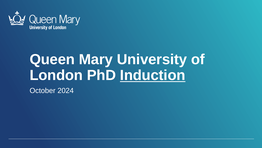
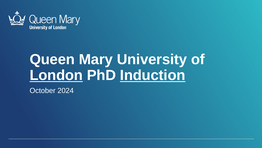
London underline: none -> present
